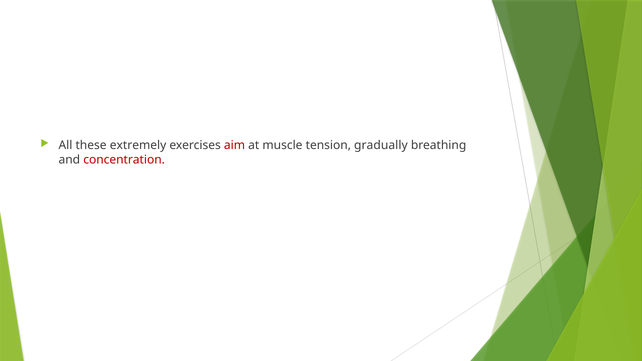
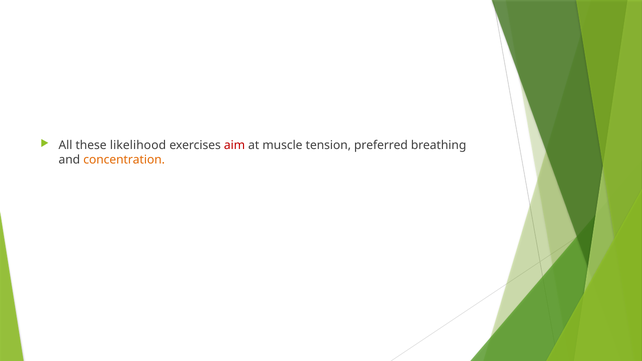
extremely: extremely -> likelihood
gradually: gradually -> preferred
concentration colour: red -> orange
